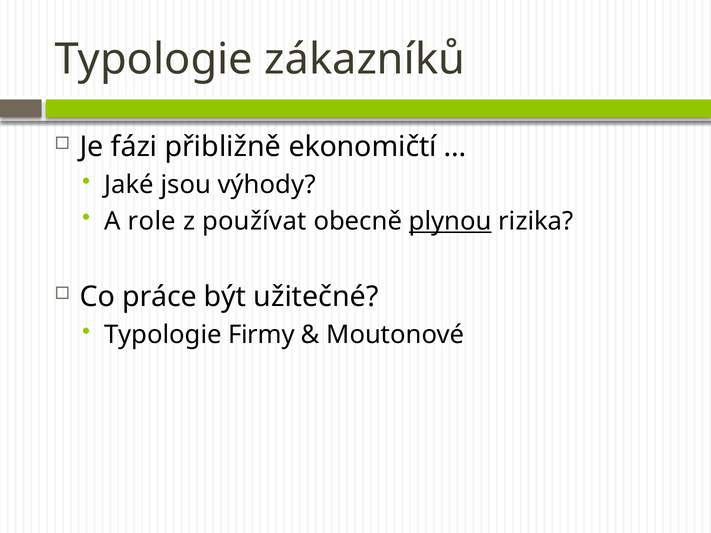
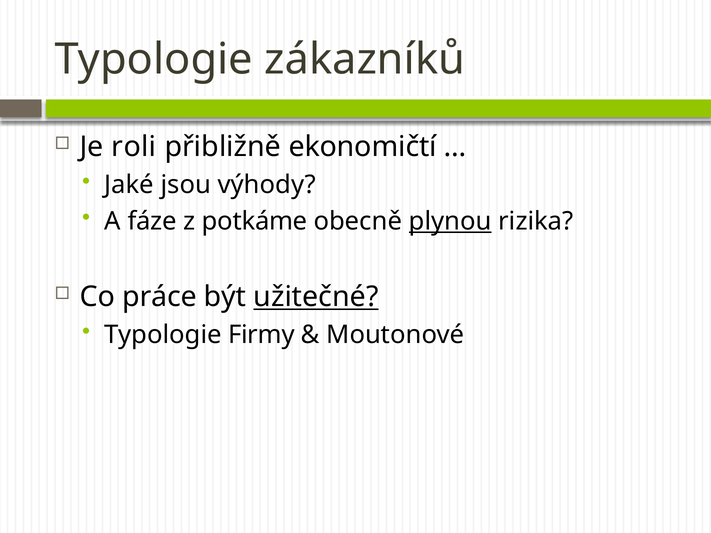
fázi: fázi -> roli
role: role -> fáze
používat: používat -> potkáme
užitečné underline: none -> present
